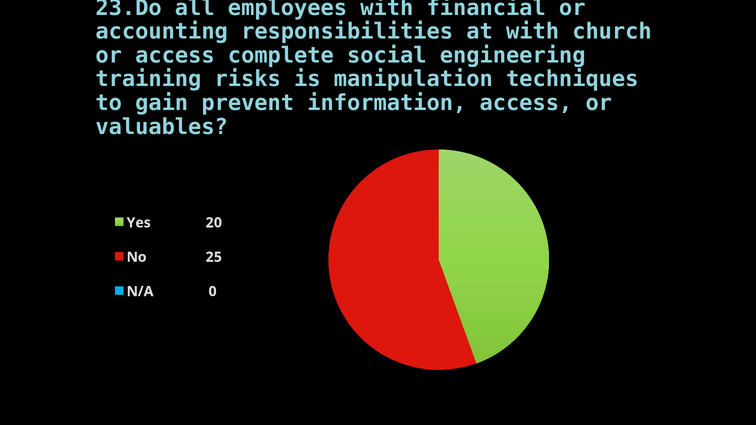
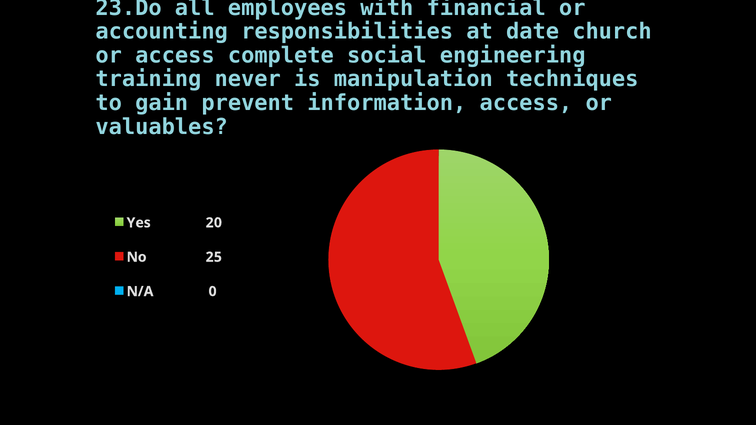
at with: with -> date
risks: risks -> never
